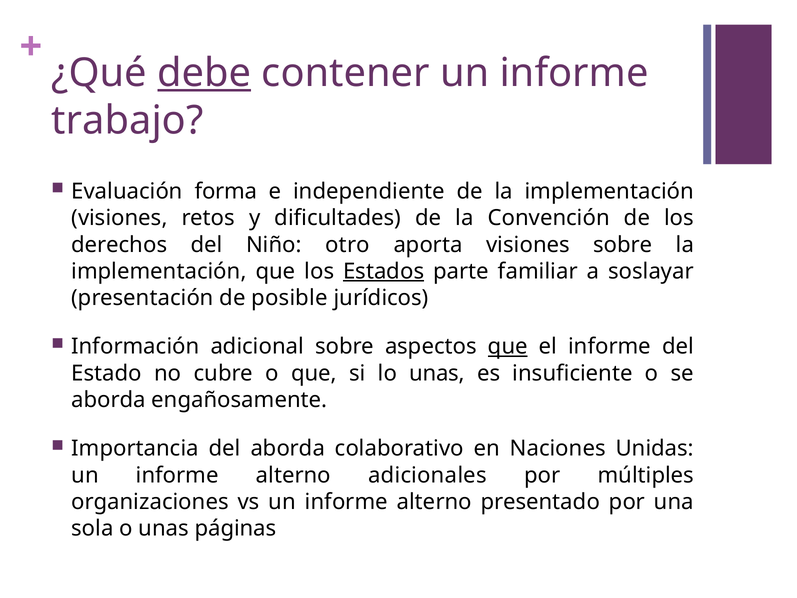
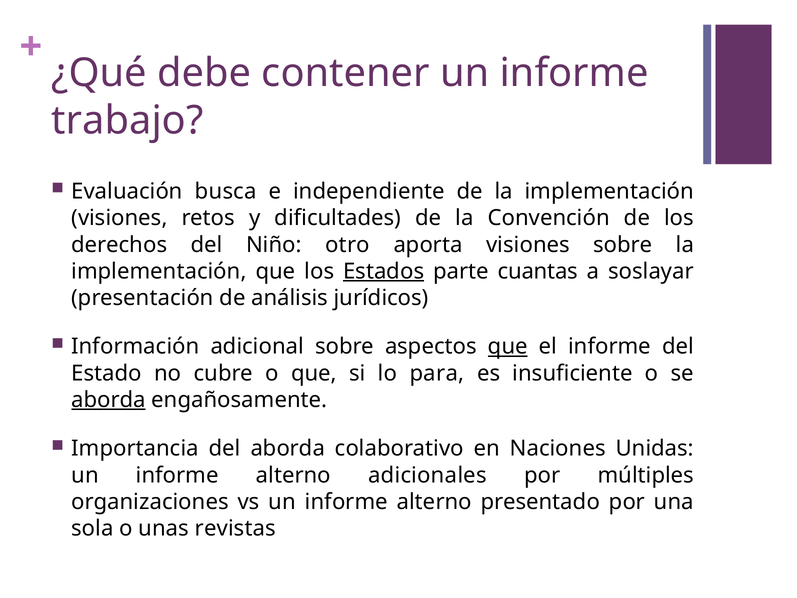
debe underline: present -> none
forma: forma -> busca
familiar: familiar -> cuantas
posible: posible -> análisis
lo unas: unas -> para
aborda at (108, 400) underline: none -> present
páginas: páginas -> revistas
